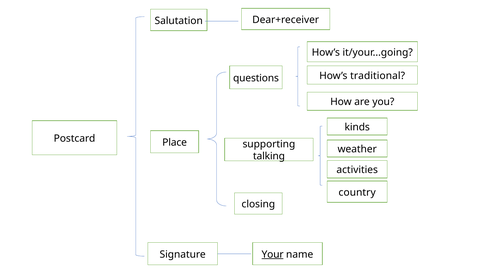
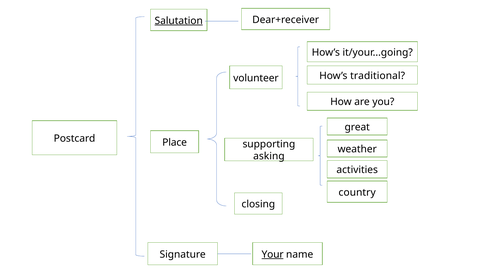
Salutation underline: none -> present
questions: questions -> volunteer
kinds: kinds -> great
talking: talking -> asking
